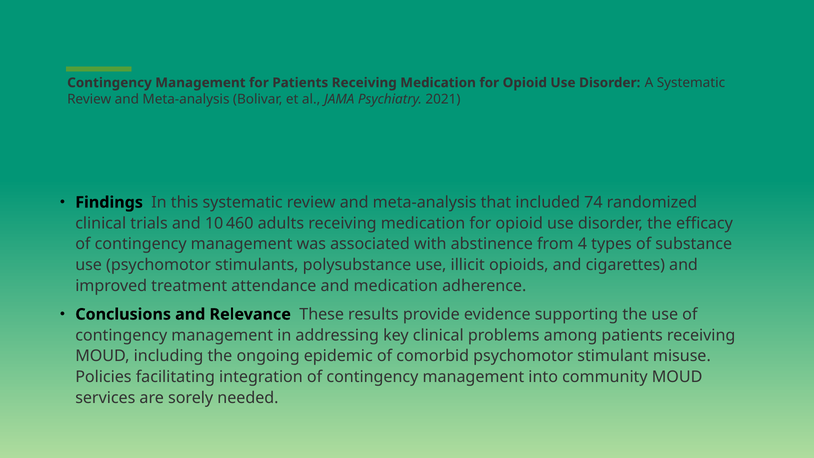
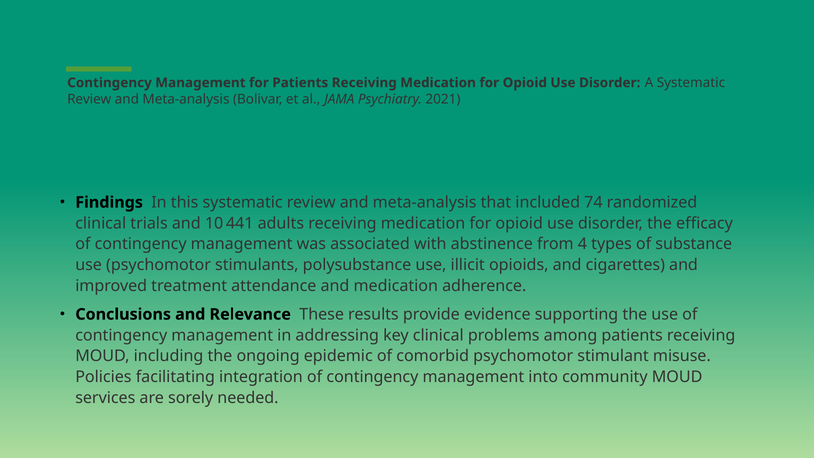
460: 460 -> 441
